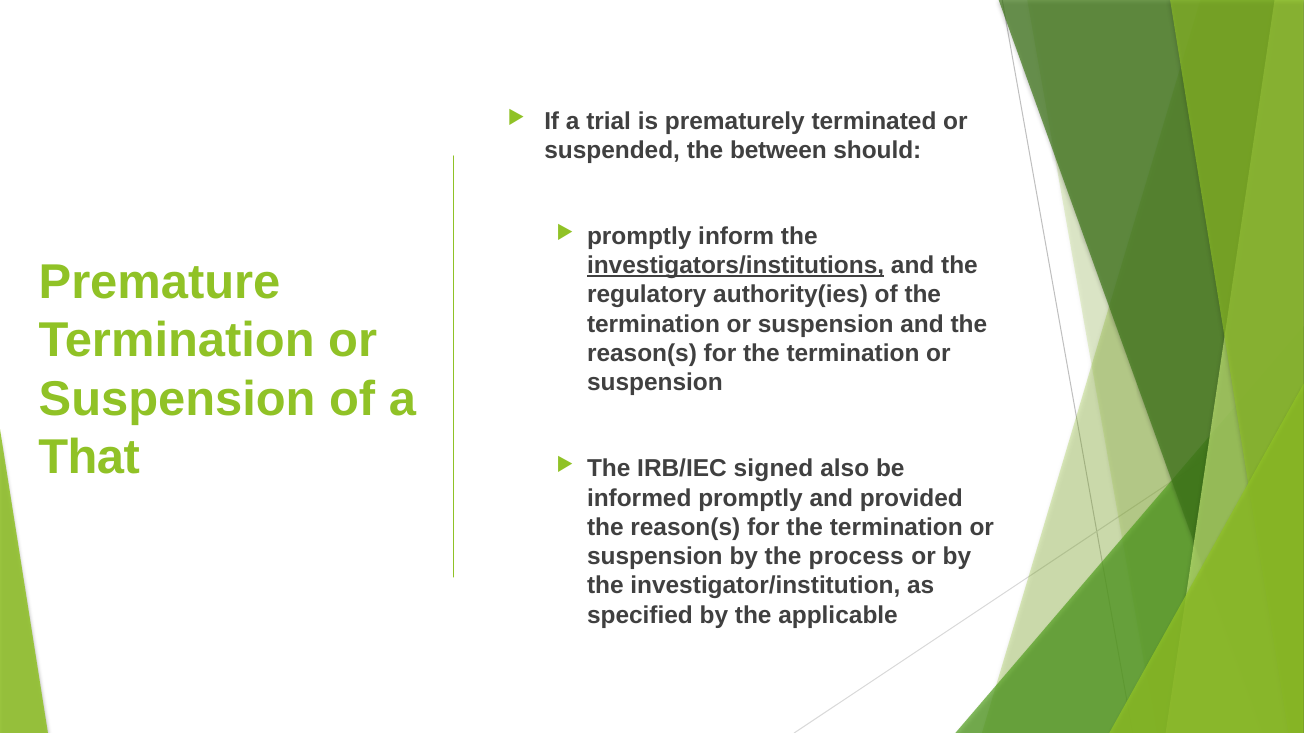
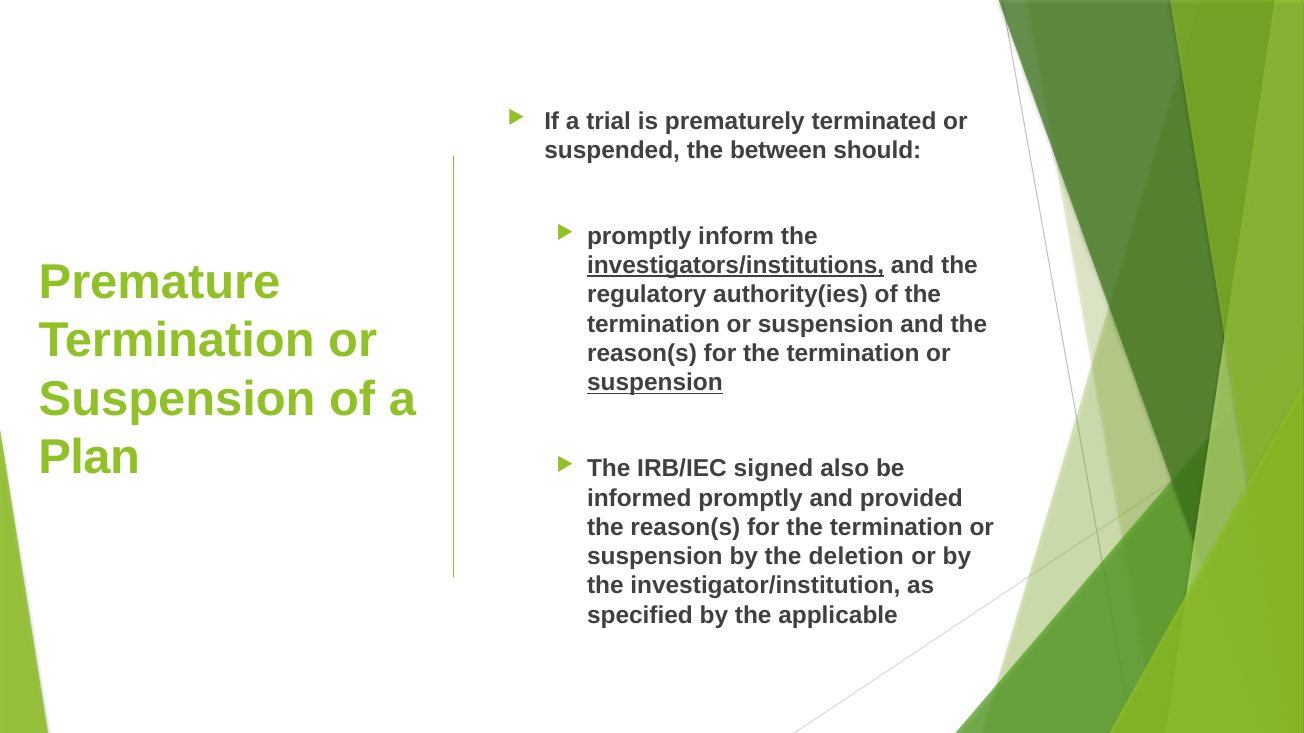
suspension at (655, 383) underline: none -> present
That: That -> Plan
process: process -> deletion
